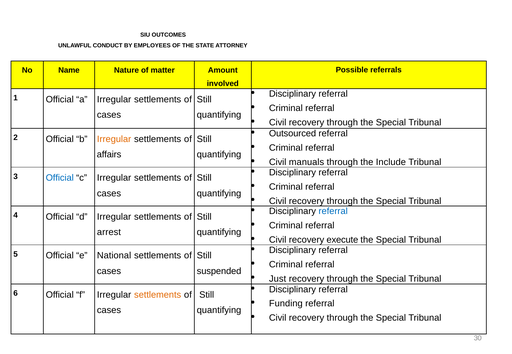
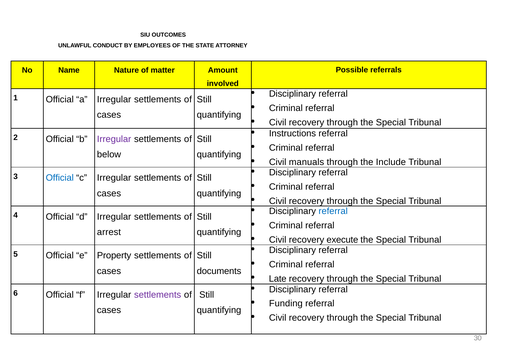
Outsourced: Outsourced -> Instructions
Irregular at (114, 139) colour: orange -> purple
affairs: affairs -> below
National: National -> Property
suspended: suspended -> documents
Just: Just -> Late
settlements at (158, 295) colour: orange -> purple
